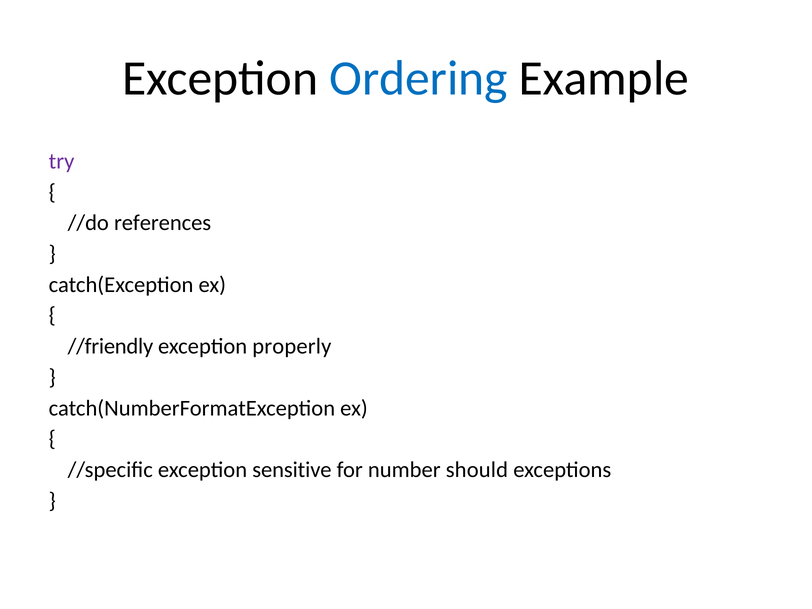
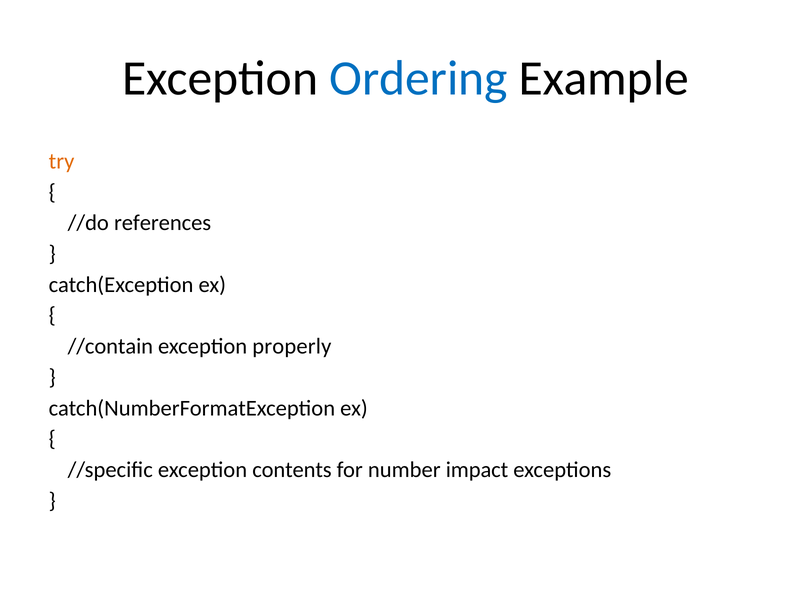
try colour: purple -> orange
//friendly: //friendly -> //contain
sensitive: sensitive -> contents
should: should -> impact
